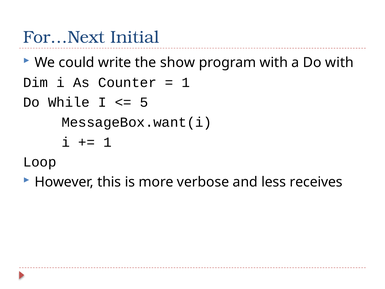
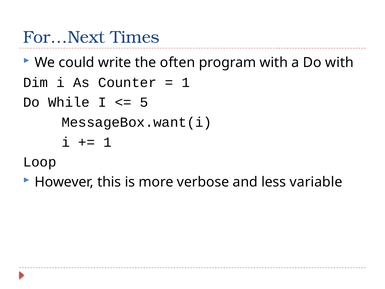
Initial: Initial -> Times
show: show -> often
receives: receives -> variable
